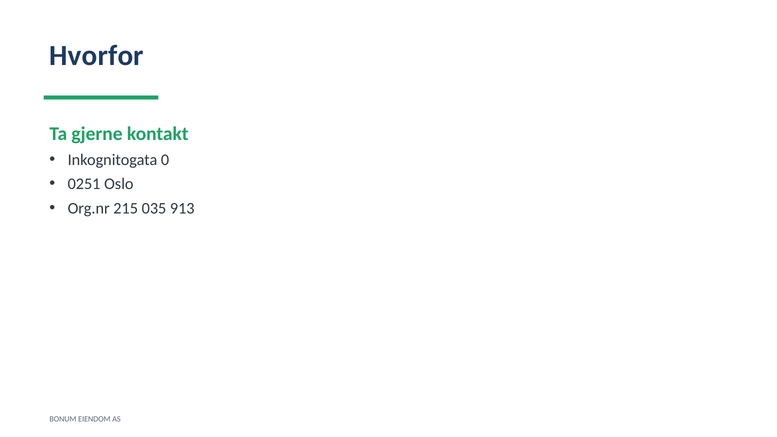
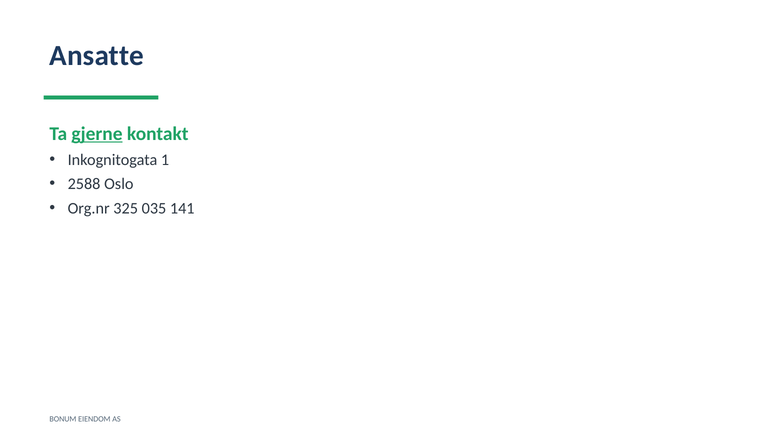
Hvorfor: Hvorfor -> Ansatte
gjerne underline: none -> present
0: 0 -> 1
0251: 0251 -> 2588
215: 215 -> 325
913: 913 -> 141
